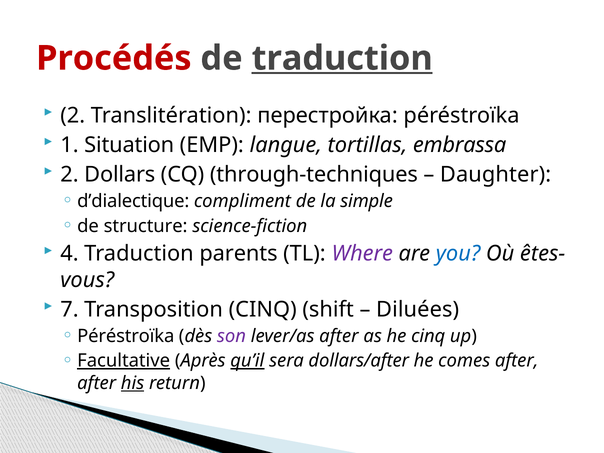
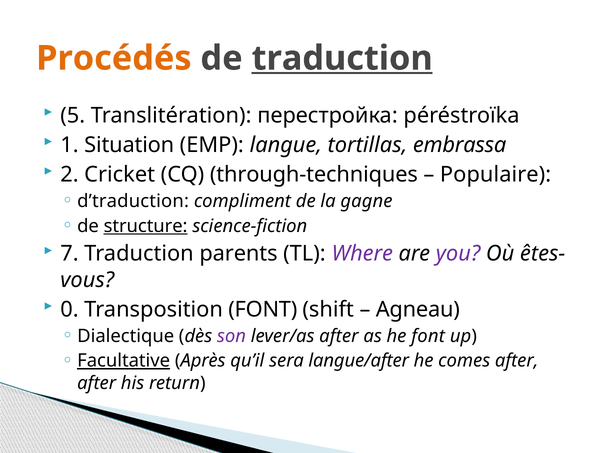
Procédés colour: red -> orange
2 at (73, 115): 2 -> 5
Dollars: Dollars -> Cricket
Daughter: Daughter -> Populaire
d’dialectique: d’dialectique -> d’traduction
simple: simple -> gagne
structure underline: none -> present
4: 4 -> 7
you colour: blue -> purple
7: 7 -> 0
Transposition CINQ: CINQ -> FONT
Diluées: Diluées -> Agneau
Péréstroïka at (126, 336): Péréstroïka -> Dialectique
he cinq: cinq -> font
qu’il underline: present -> none
dollars/after: dollars/after -> langue/after
his underline: present -> none
